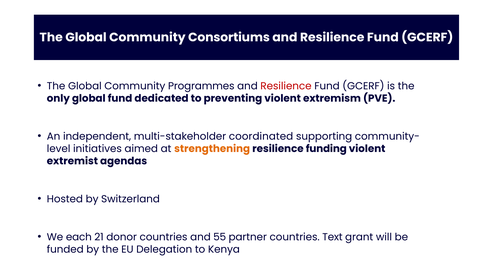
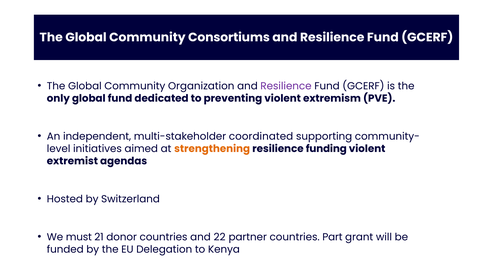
Programmes: Programmes -> Organization
Resilience at (286, 86) colour: red -> purple
each: each -> must
55: 55 -> 22
Text: Text -> Part
